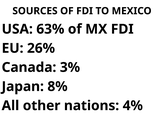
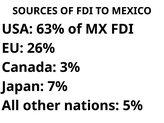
8%: 8% -> 7%
4%: 4% -> 5%
